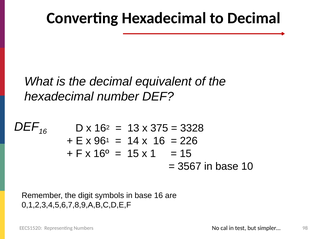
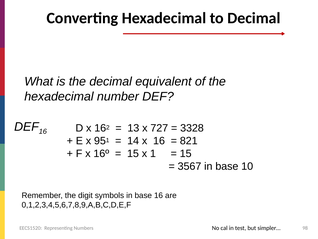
375: 375 -> 727
96: 96 -> 95
226: 226 -> 821
